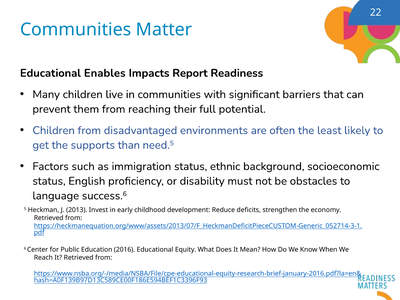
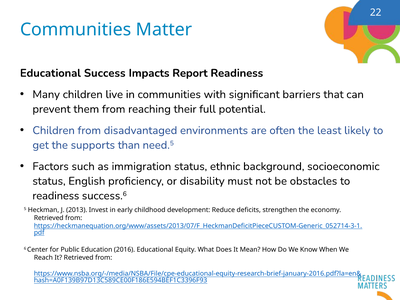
Enables: Enables -> Success
language at (56, 196): language -> readiness
